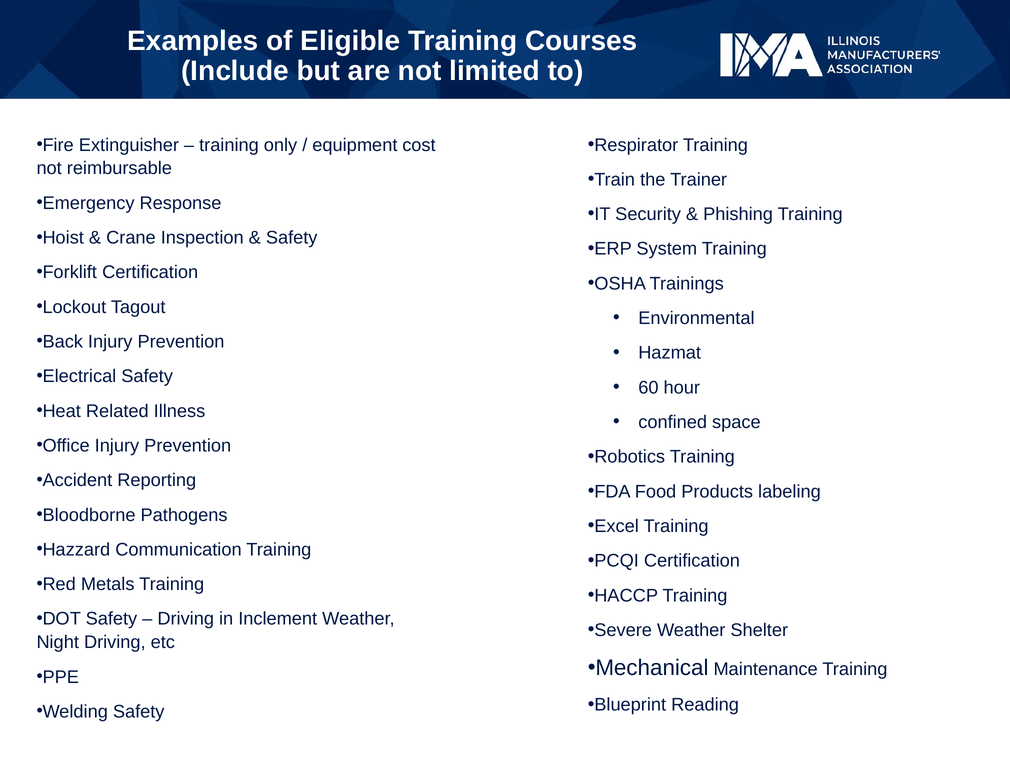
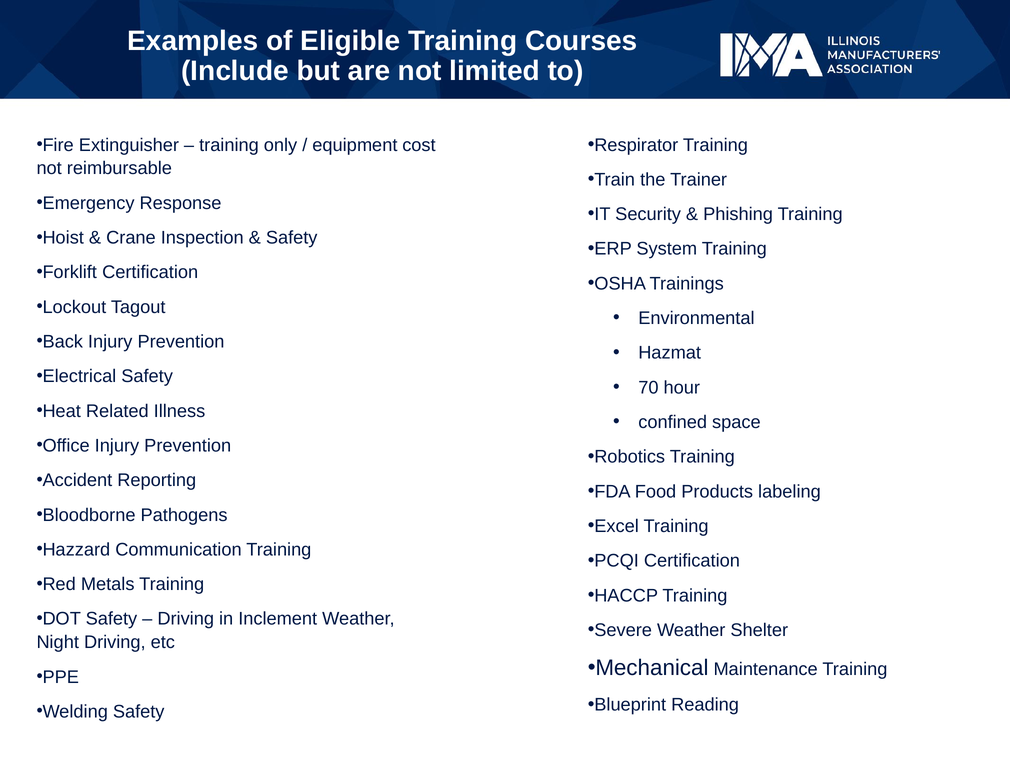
60: 60 -> 70
